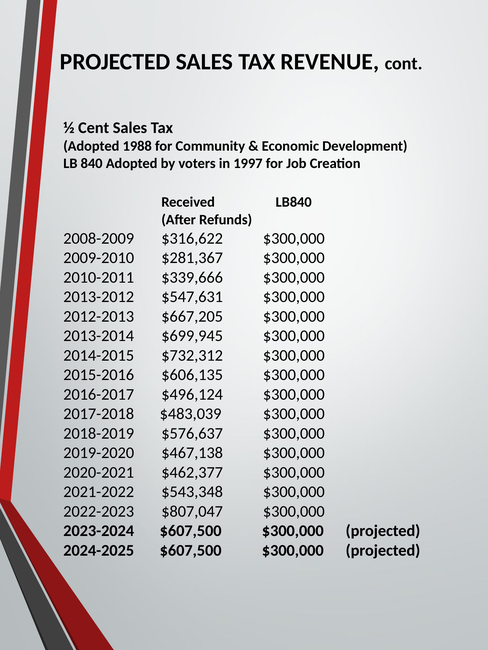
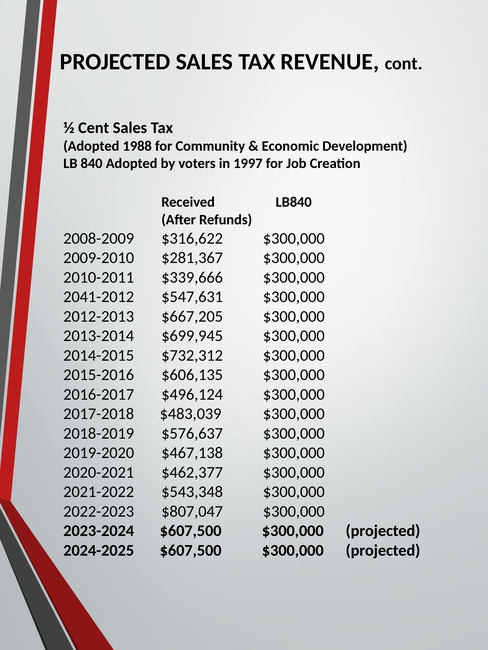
2013-2012: 2013-2012 -> 2041-2012
